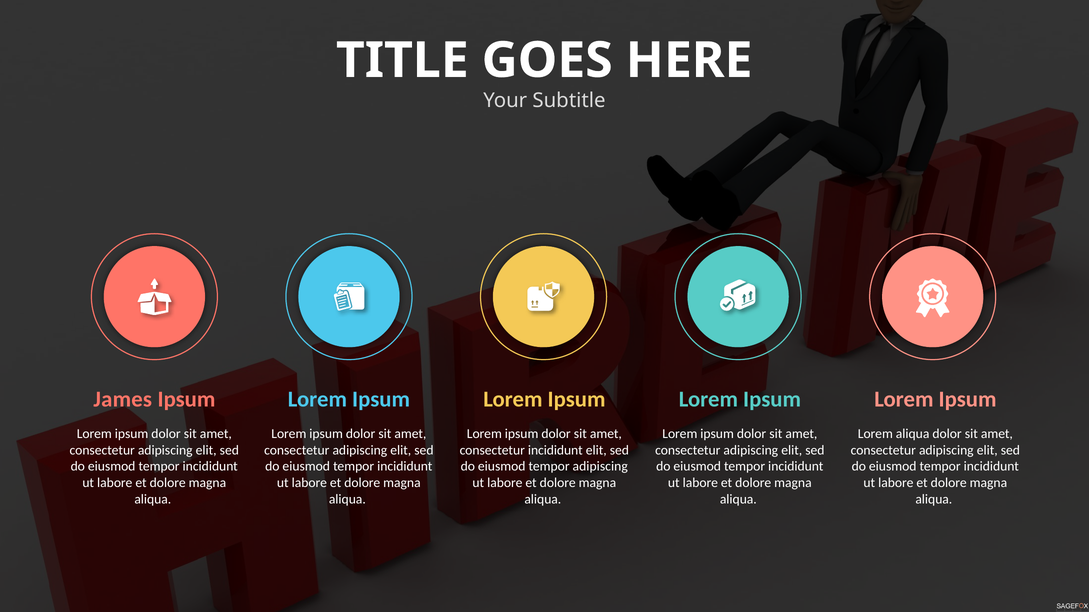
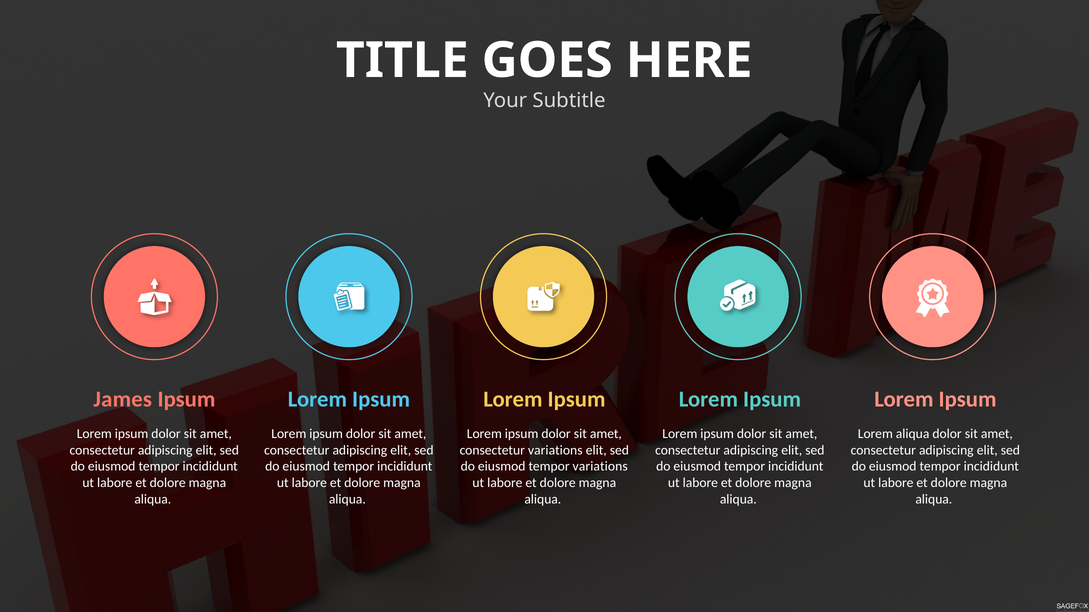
consectetur incididunt: incididunt -> variations
tempor adipiscing: adipiscing -> variations
